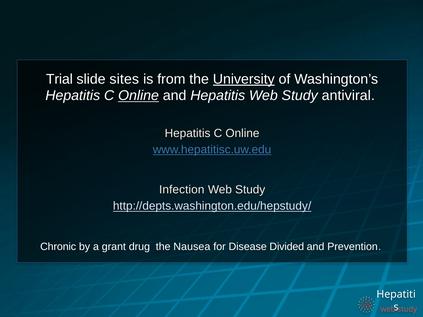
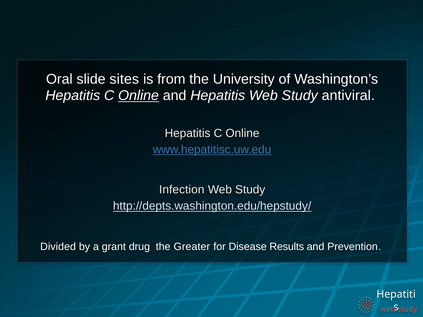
Trial: Trial -> Oral
University underline: present -> none
Chronic: Chronic -> Divided
Nausea: Nausea -> Greater
Divided: Divided -> Results
